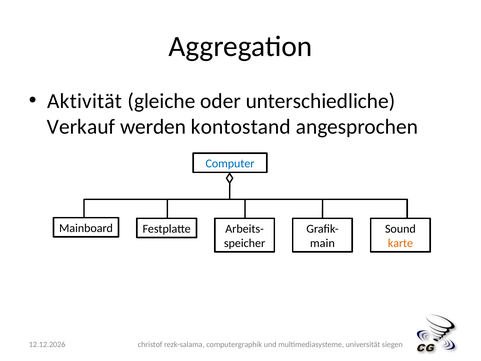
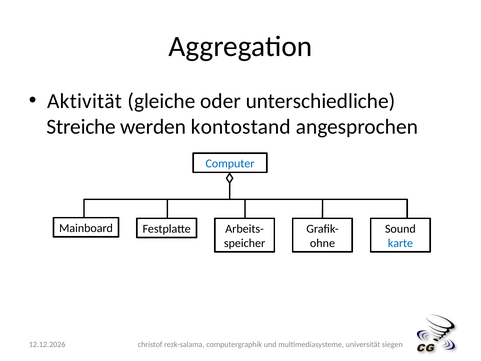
Verkauf: Verkauf -> Streiche
main: main -> ohne
karte colour: orange -> blue
